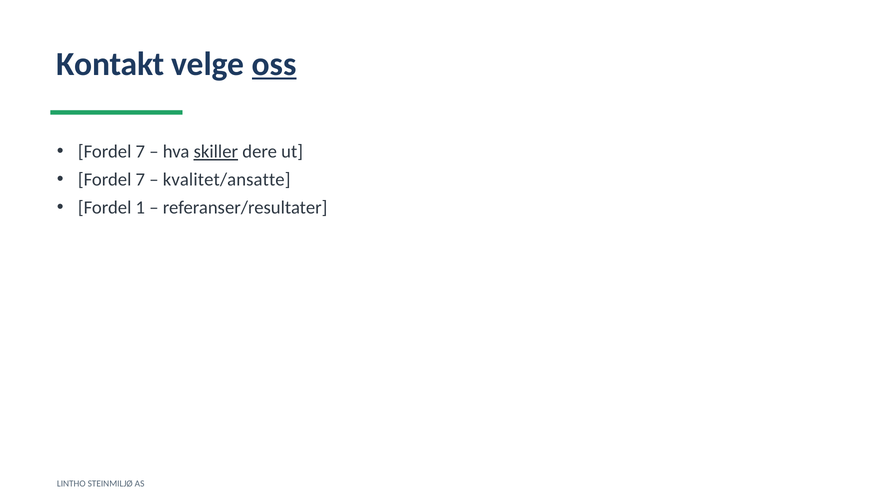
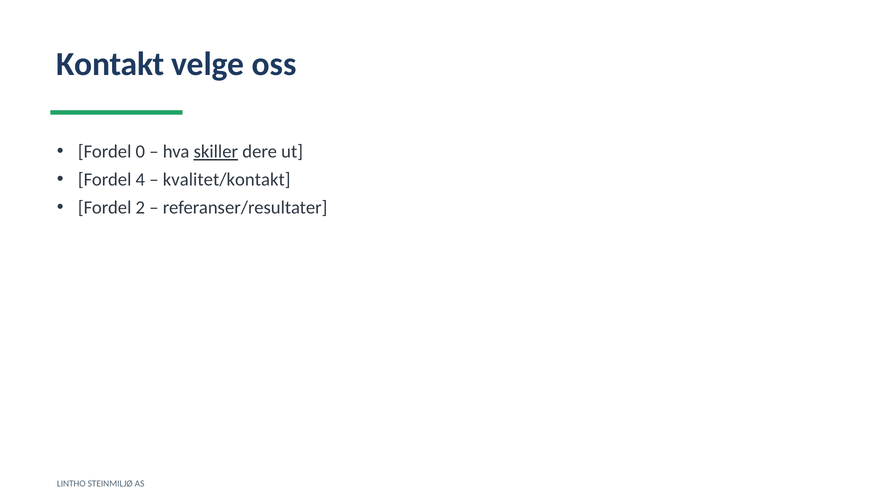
oss underline: present -> none
7 at (140, 152): 7 -> 0
7 at (140, 180): 7 -> 4
kvalitet/ansatte: kvalitet/ansatte -> kvalitet/kontakt
1: 1 -> 2
